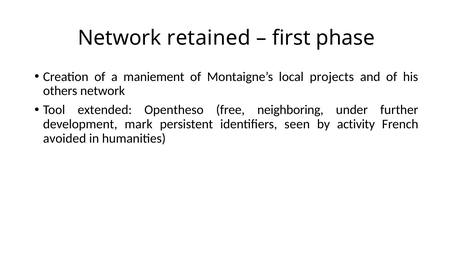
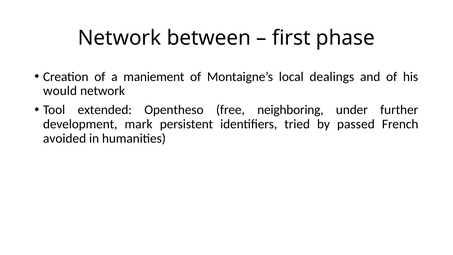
retained: retained -> between
projects: projects -> dealings
others: others -> would
seen: seen -> tried
activity: activity -> passed
